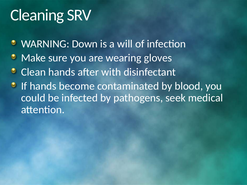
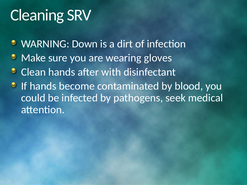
will: will -> dirt
